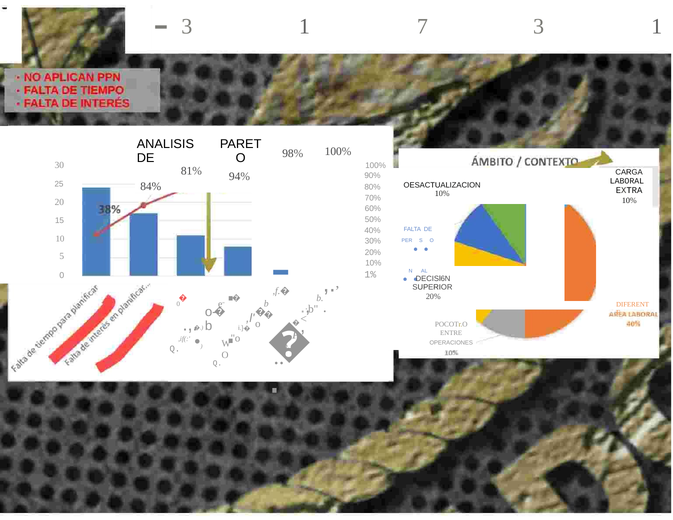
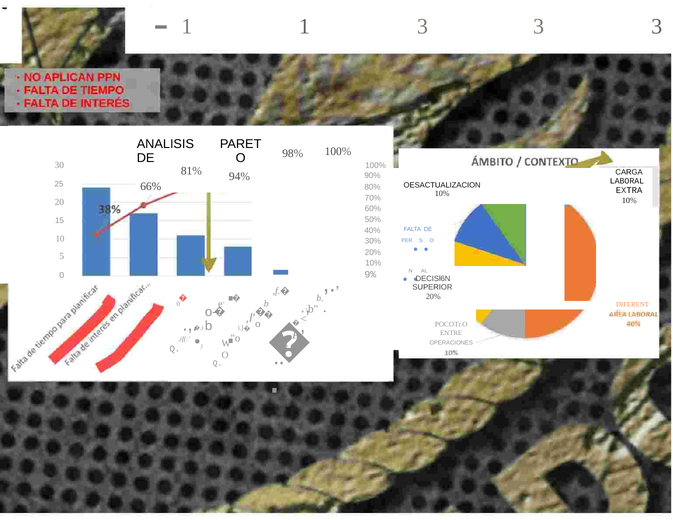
3 at (187, 26): 3 -> 1
1 7: 7 -> 3
1 at (657, 26): 1 -> 3
84%: 84% -> 66%
1%: 1% -> 9%
